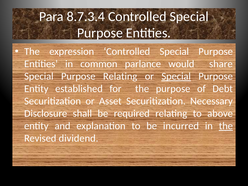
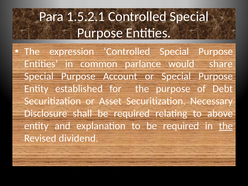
8.7.3.4: 8.7.3.4 -> 1.5.2.1
Purpose Relating: Relating -> Account
Special at (176, 76) underline: present -> none
to be incurred: incurred -> required
